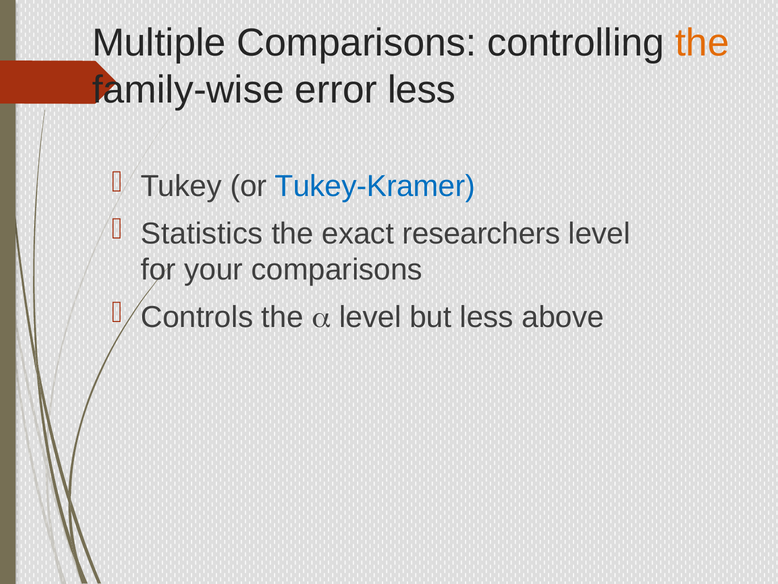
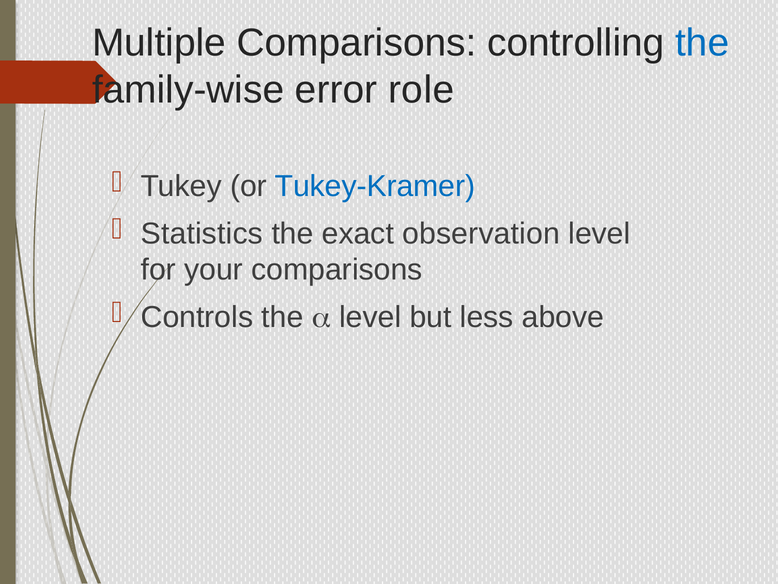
the at (702, 43) colour: orange -> blue
error less: less -> role
researchers: researchers -> observation
